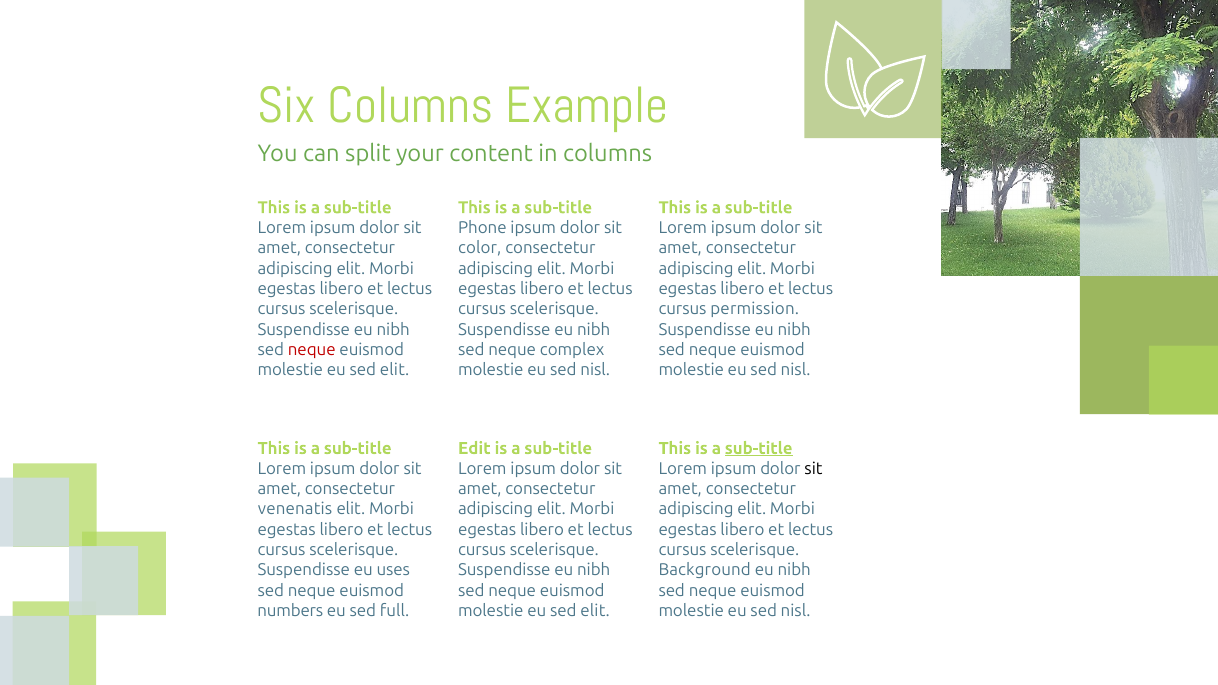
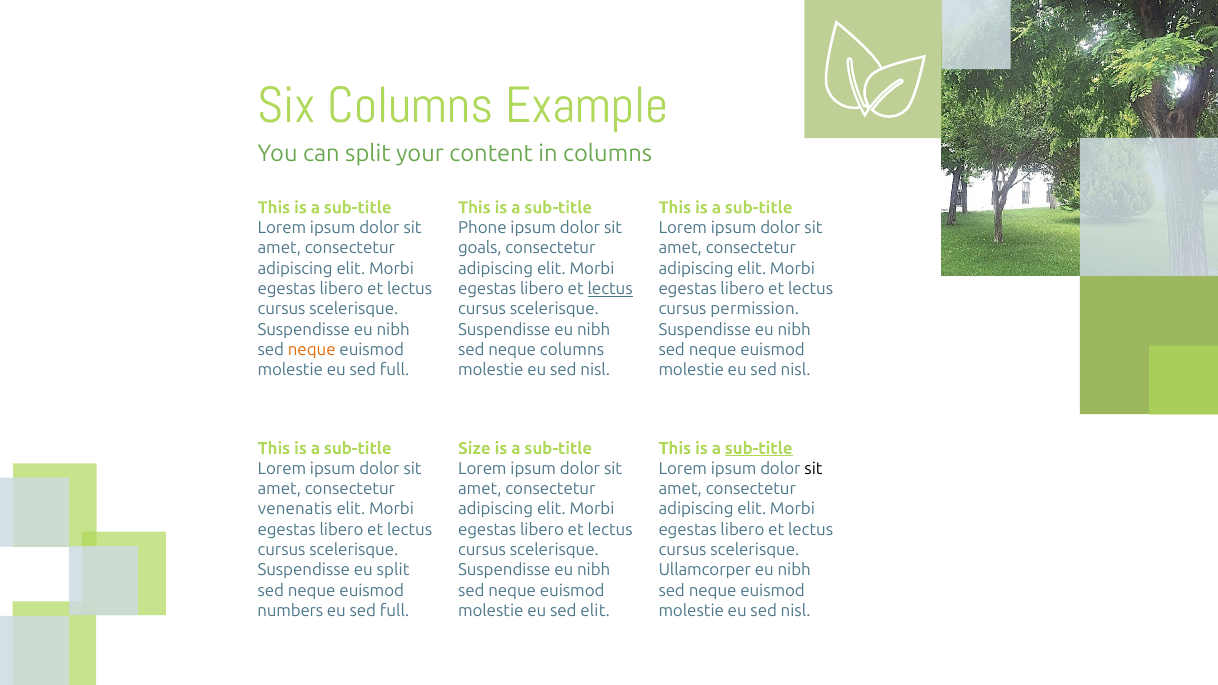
color: color -> goals
lectus at (610, 289) underline: none -> present
neque at (312, 350) colour: red -> orange
neque complex: complex -> columns
elit at (395, 370): elit -> full
Edit: Edit -> Size
eu uses: uses -> split
Background: Background -> Ullamcorper
